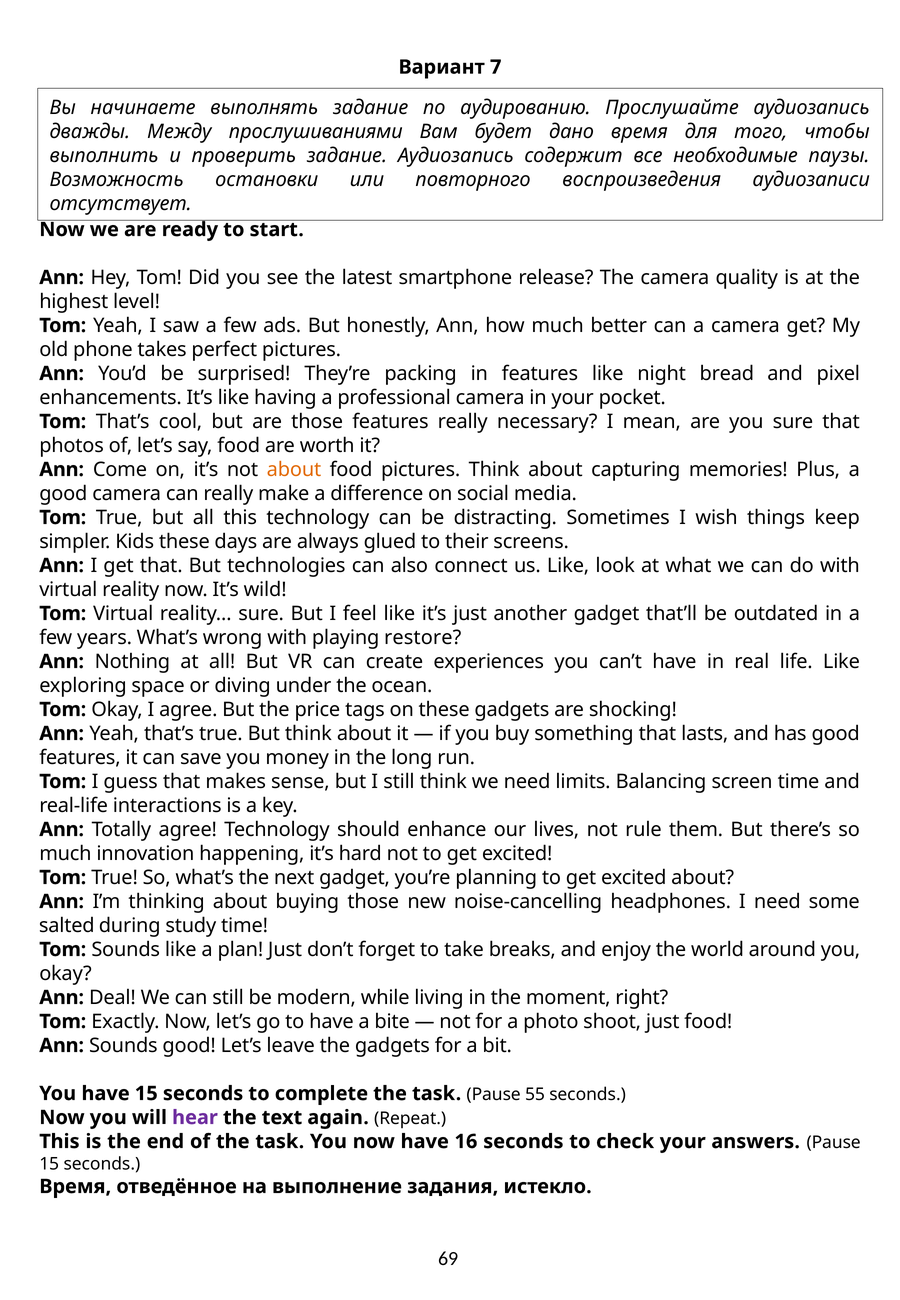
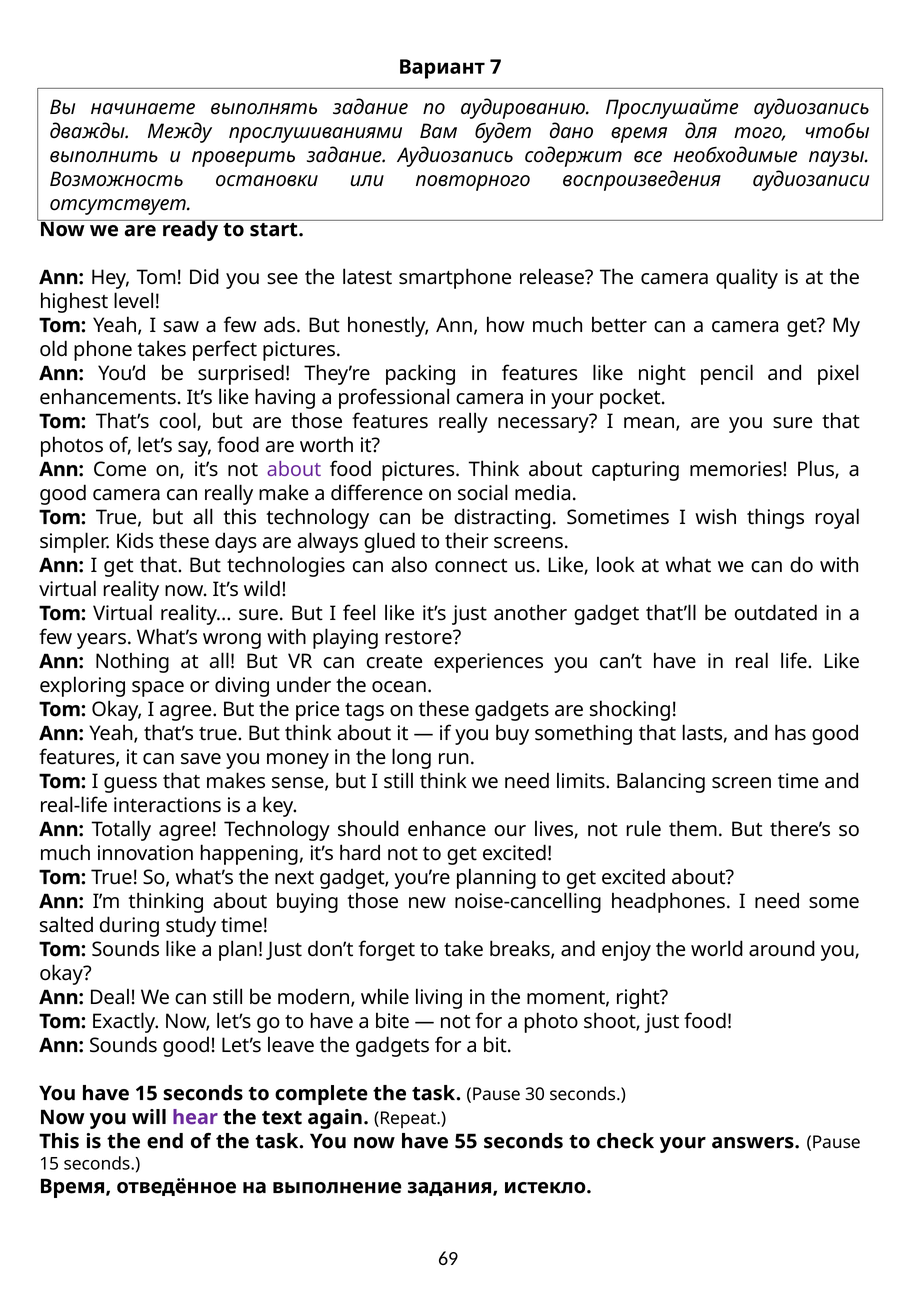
bread: bread -> pencil
about at (294, 470) colour: orange -> purple
keep: keep -> royal
55: 55 -> 30
16: 16 -> 55
